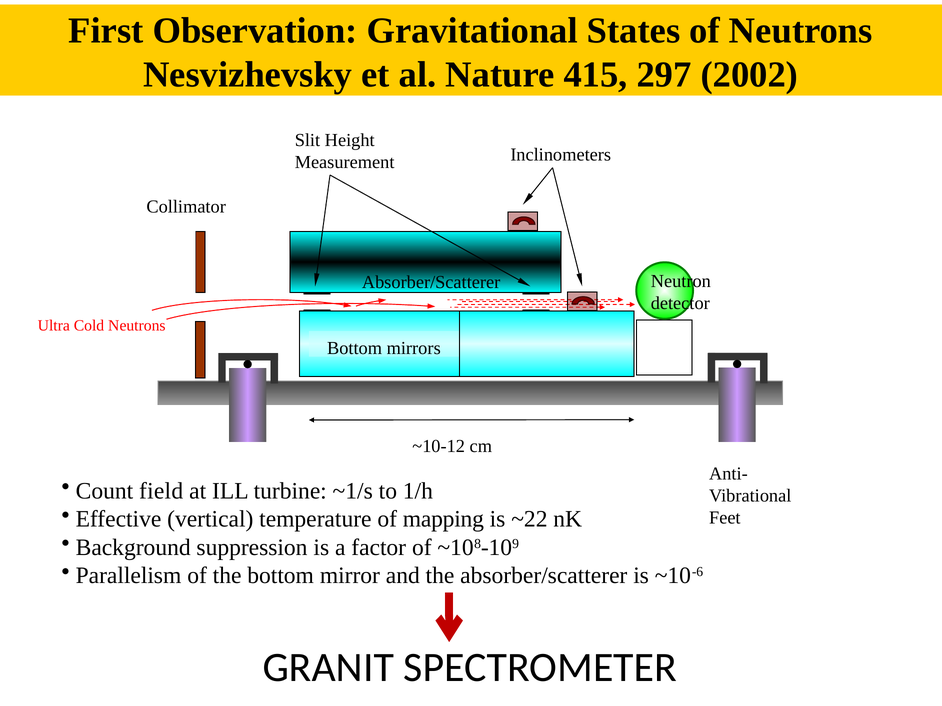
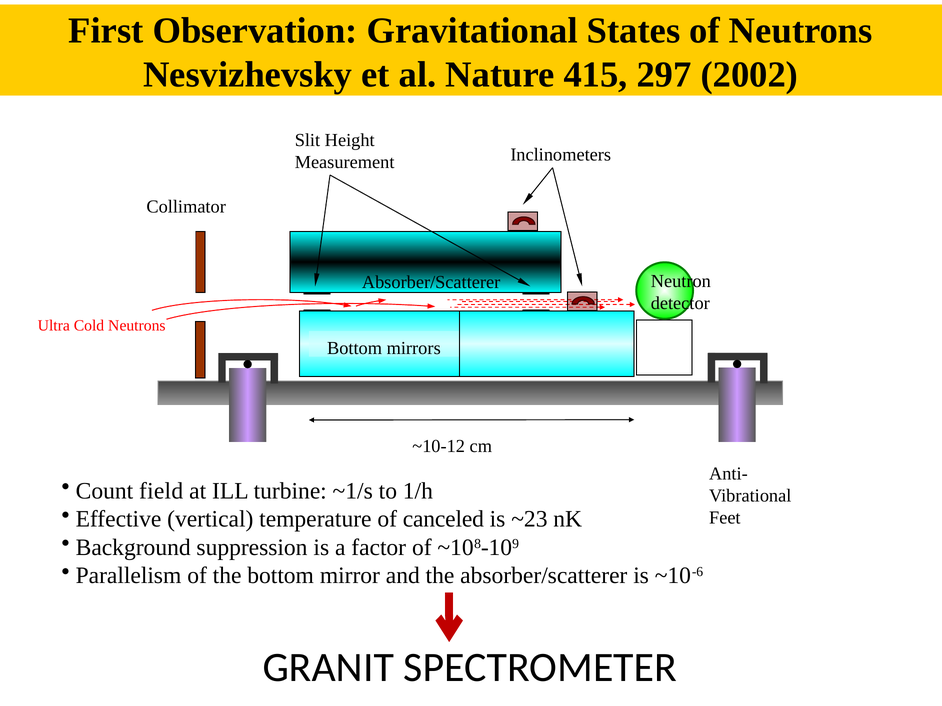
mapping: mapping -> canceled
~22: ~22 -> ~23
